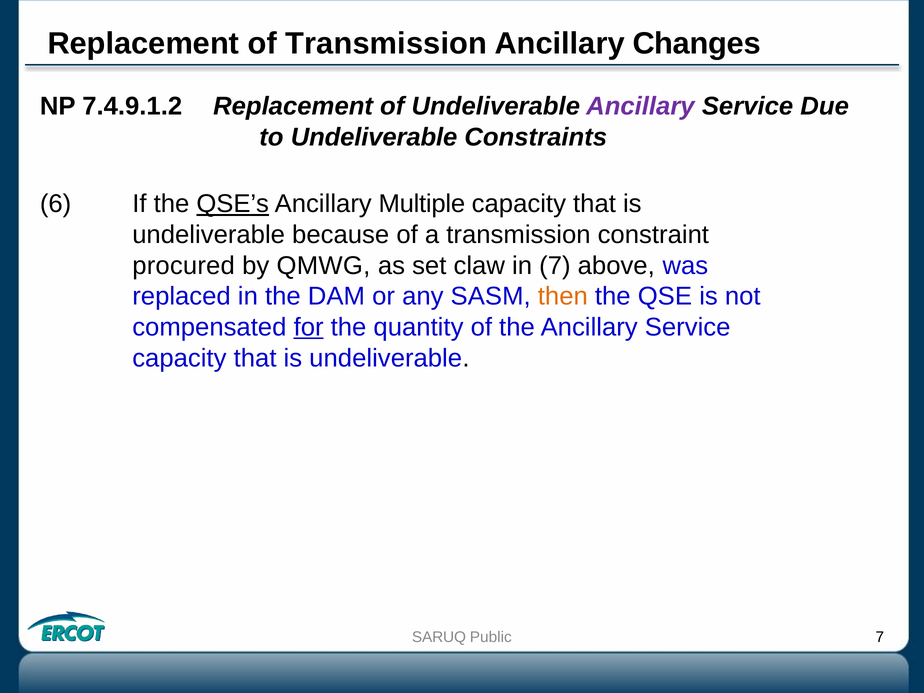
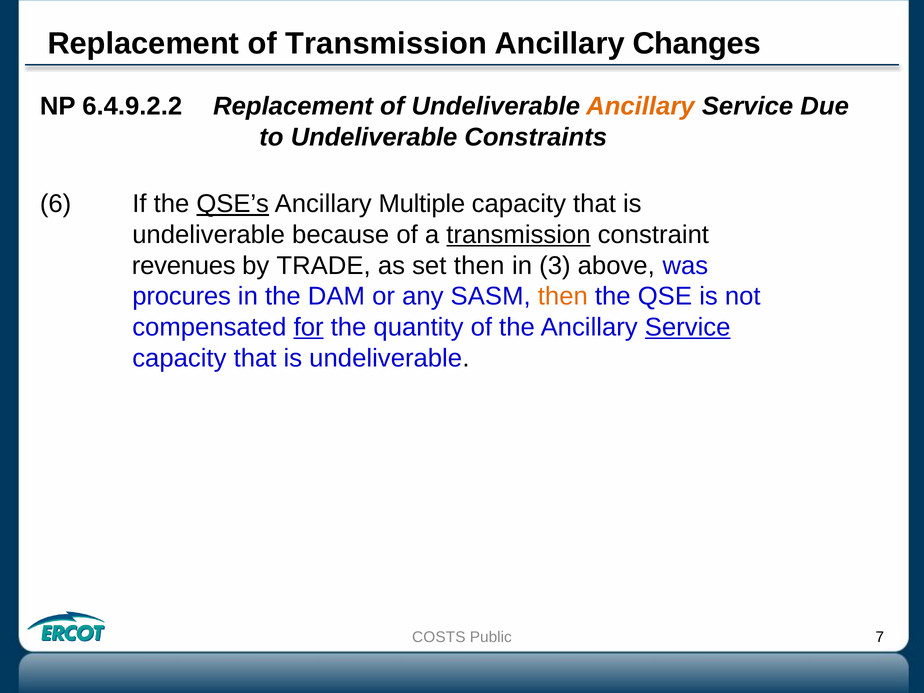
7.4.9.1.2: 7.4.9.1.2 -> 6.4.9.2.2
Ancillary at (640, 106) colour: purple -> orange
transmission at (518, 235) underline: none -> present
procured: procured -> revenues
QMWG: QMWG -> TRADE
set claw: claw -> then
in 7: 7 -> 3
replaced: replaced -> procures
Service at (688, 327) underline: none -> present
SARUQ: SARUQ -> COSTS
